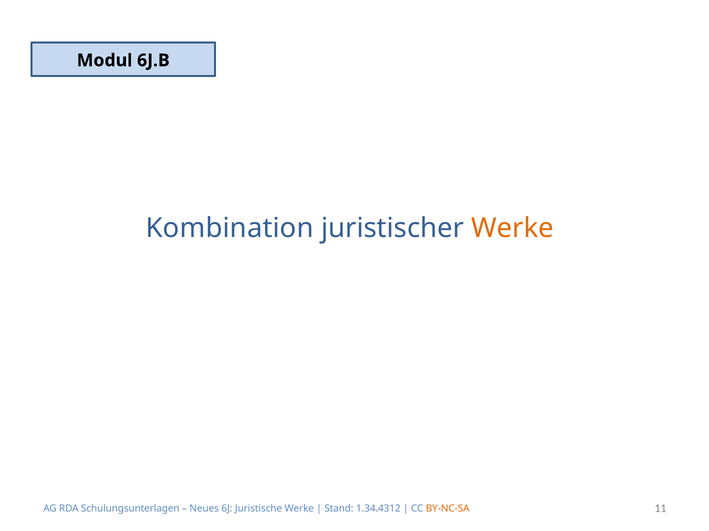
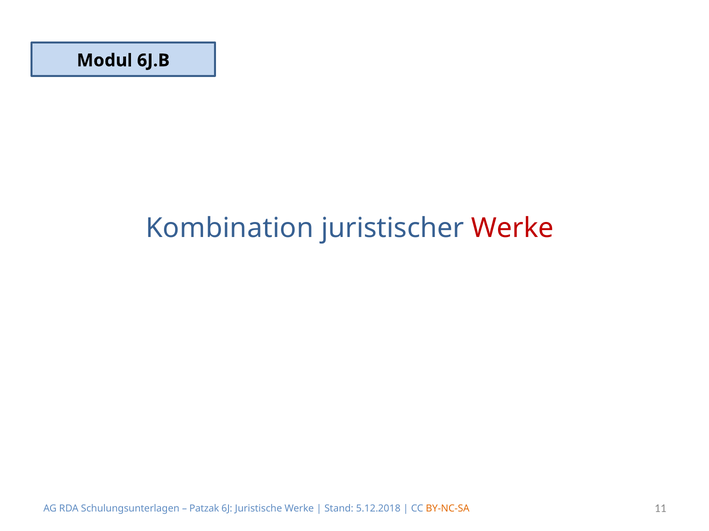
Werke at (513, 229) colour: orange -> red
Neues: Neues -> Patzak
1.34.4312: 1.34.4312 -> 5.12.2018
